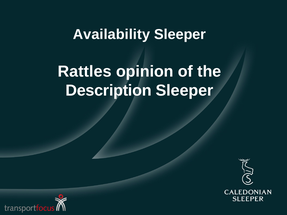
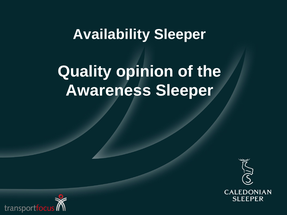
Rattles: Rattles -> Quality
Description: Description -> Awareness
